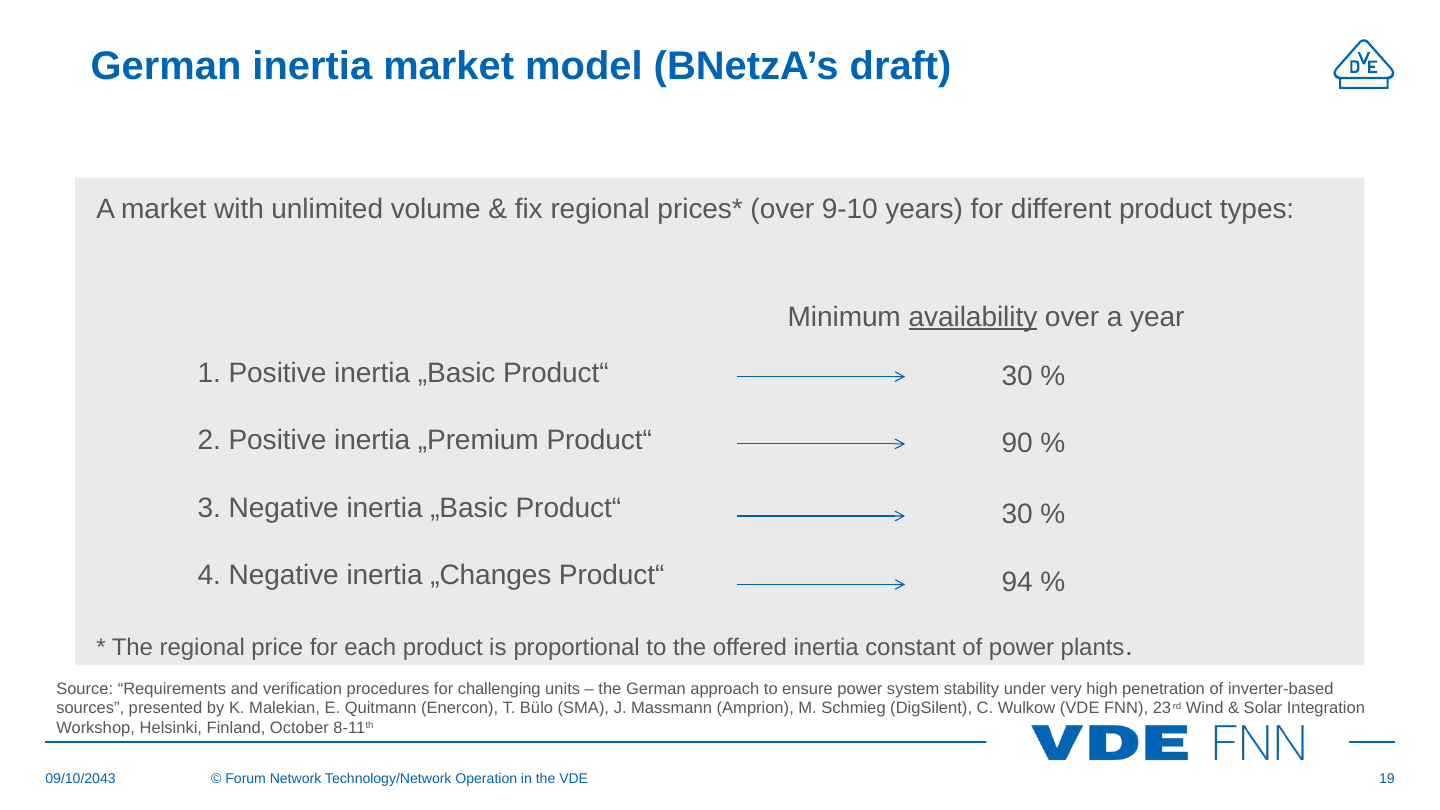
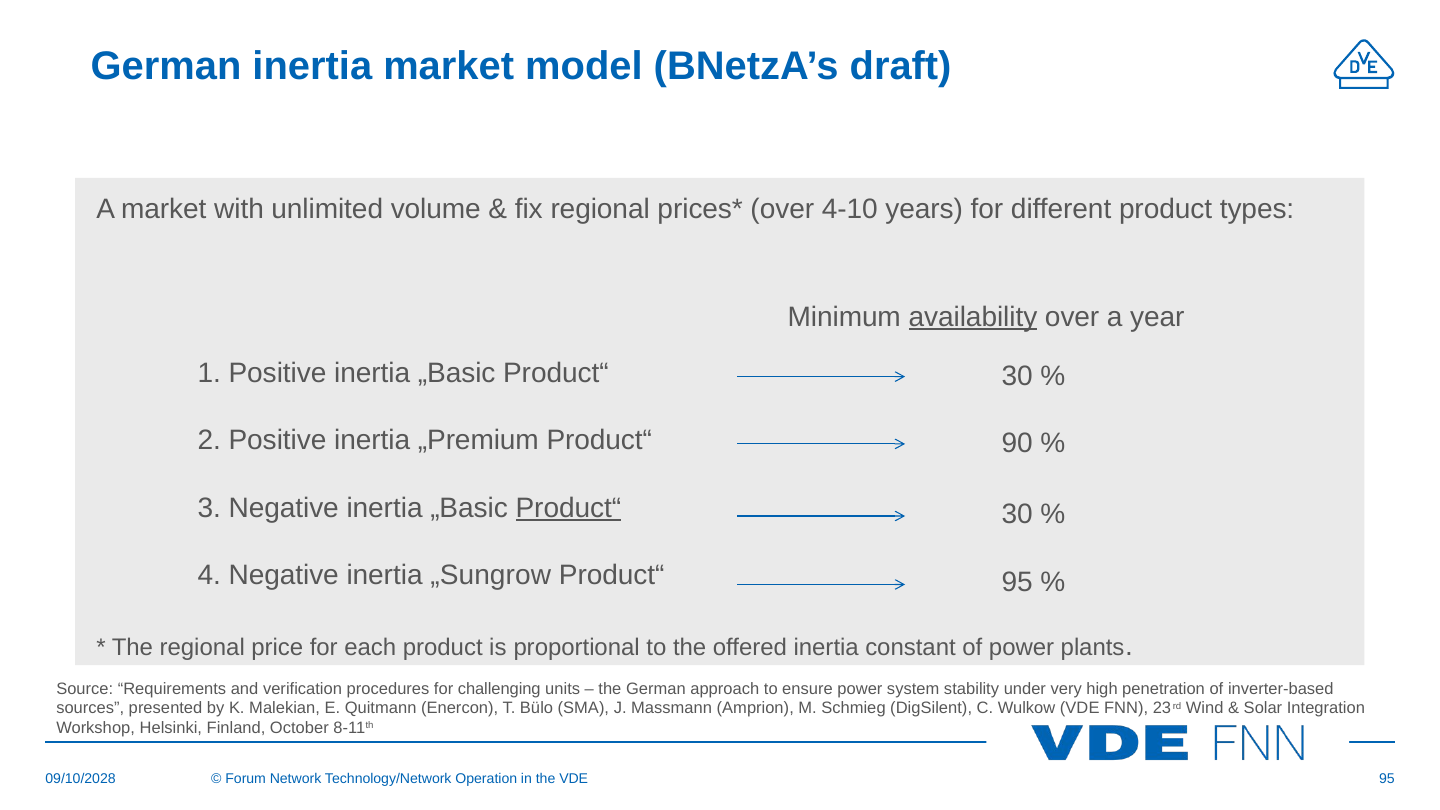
9-10: 9-10 -> 4-10
Product“ at (568, 508) underline: none -> present
„Changes: „Changes -> „Sungrow
Product“ 94: 94 -> 95
09/10/2043: 09/10/2043 -> 09/10/2028
VDE 19: 19 -> 95
